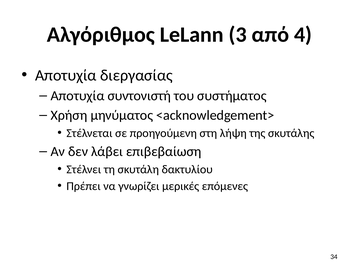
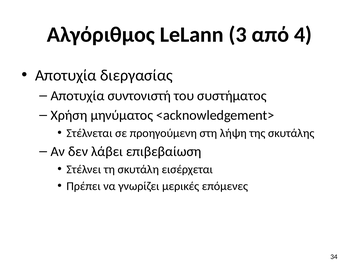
δακτυλίου: δακτυλίου -> εισέρχεται
